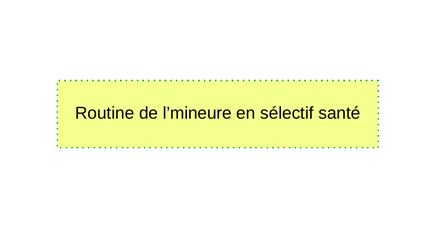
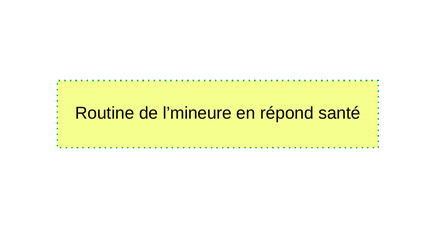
sélectif: sélectif -> répond
